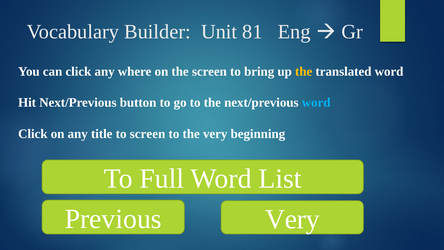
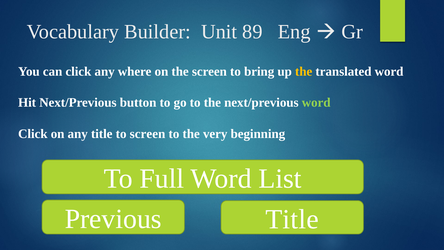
81: 81 -> 89
word at (316, 103) colour: light blue -> light green
Previous Very: Very -> Title
